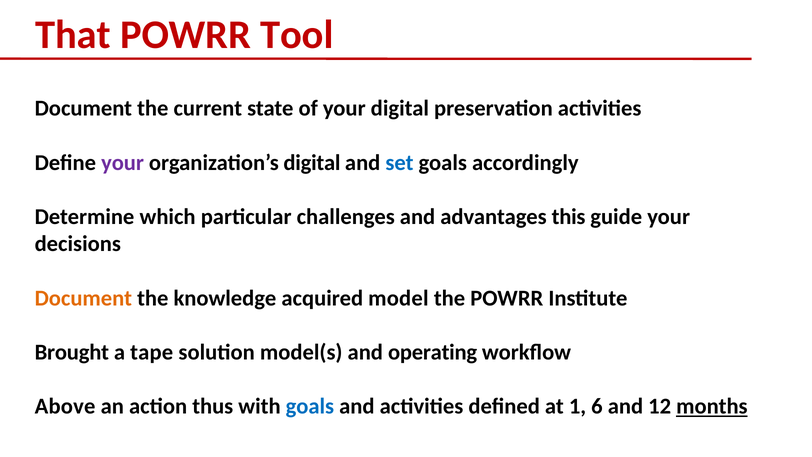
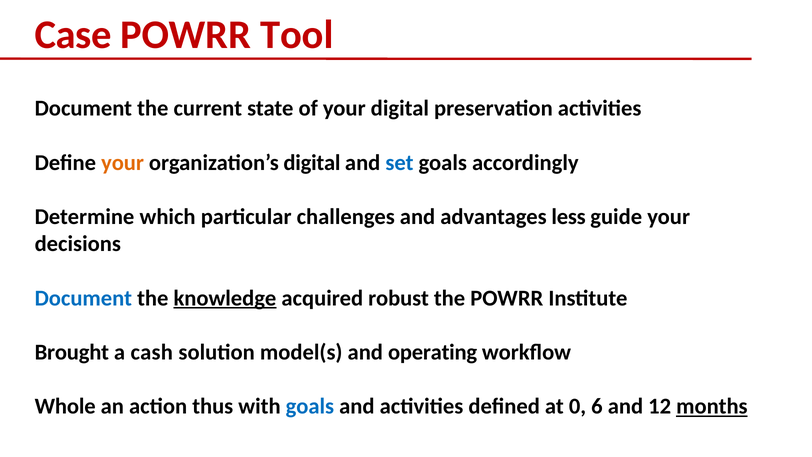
That: That -> Case
your at (123, 163) colour: purple -> orange
this: this -> less
Document at (83, 298) colour: orange -> blue
knowledge underline: none -> present
model: model -> robust
tape: tape -> cash
Above: Above -> Whole
1: 1 -> 0
